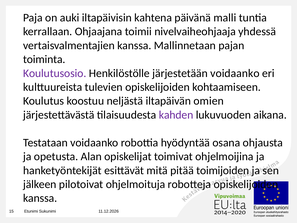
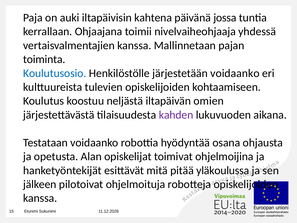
malli: malli -> jossa
Koulutusosio colour: purple -> blue
toimijoiden: toimijoiden -> yläkoulussa
